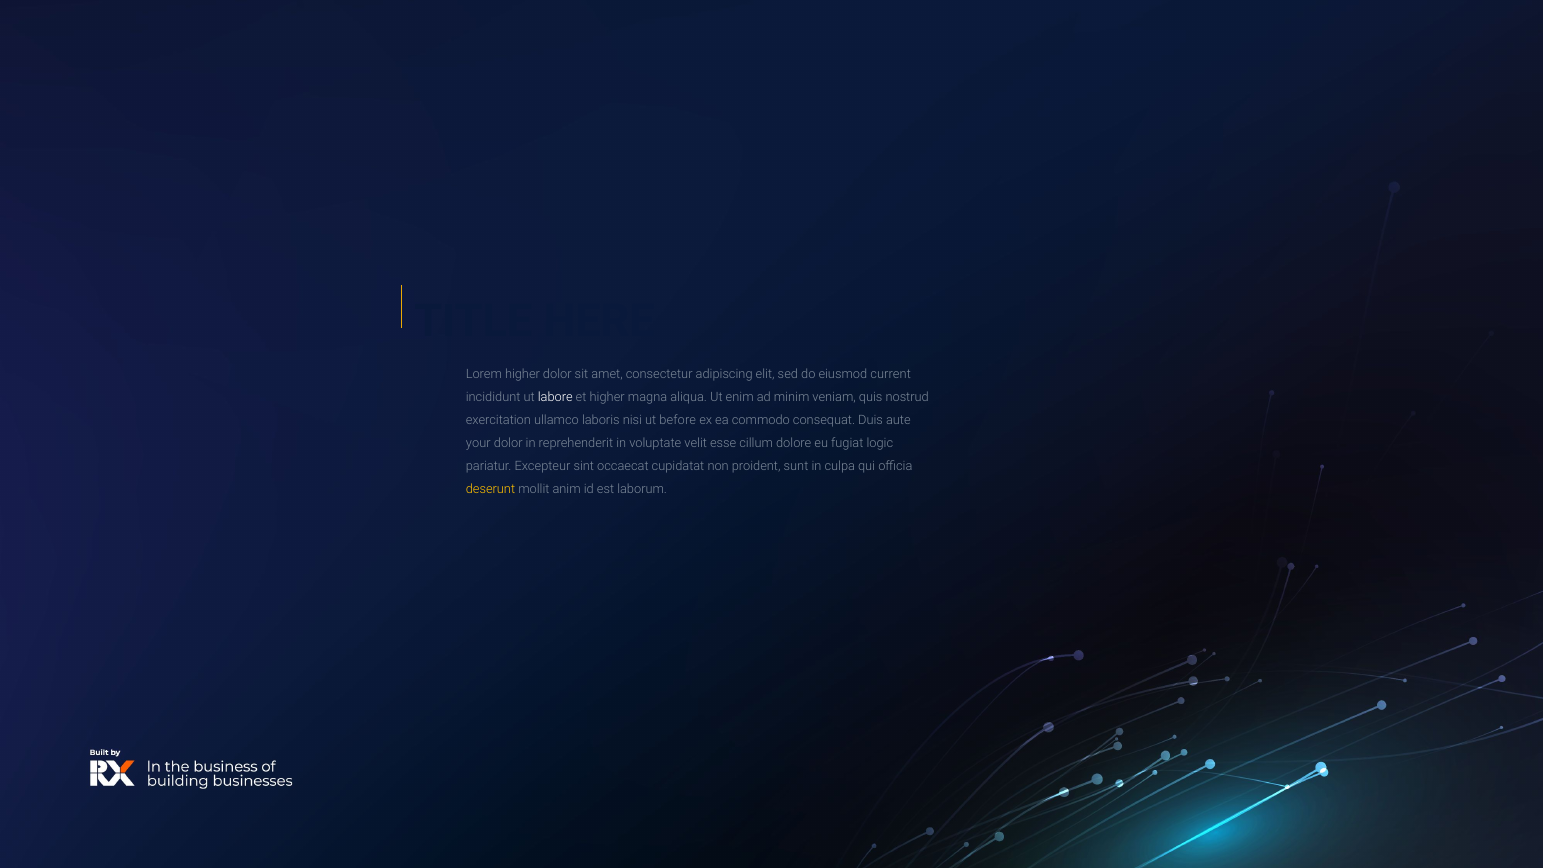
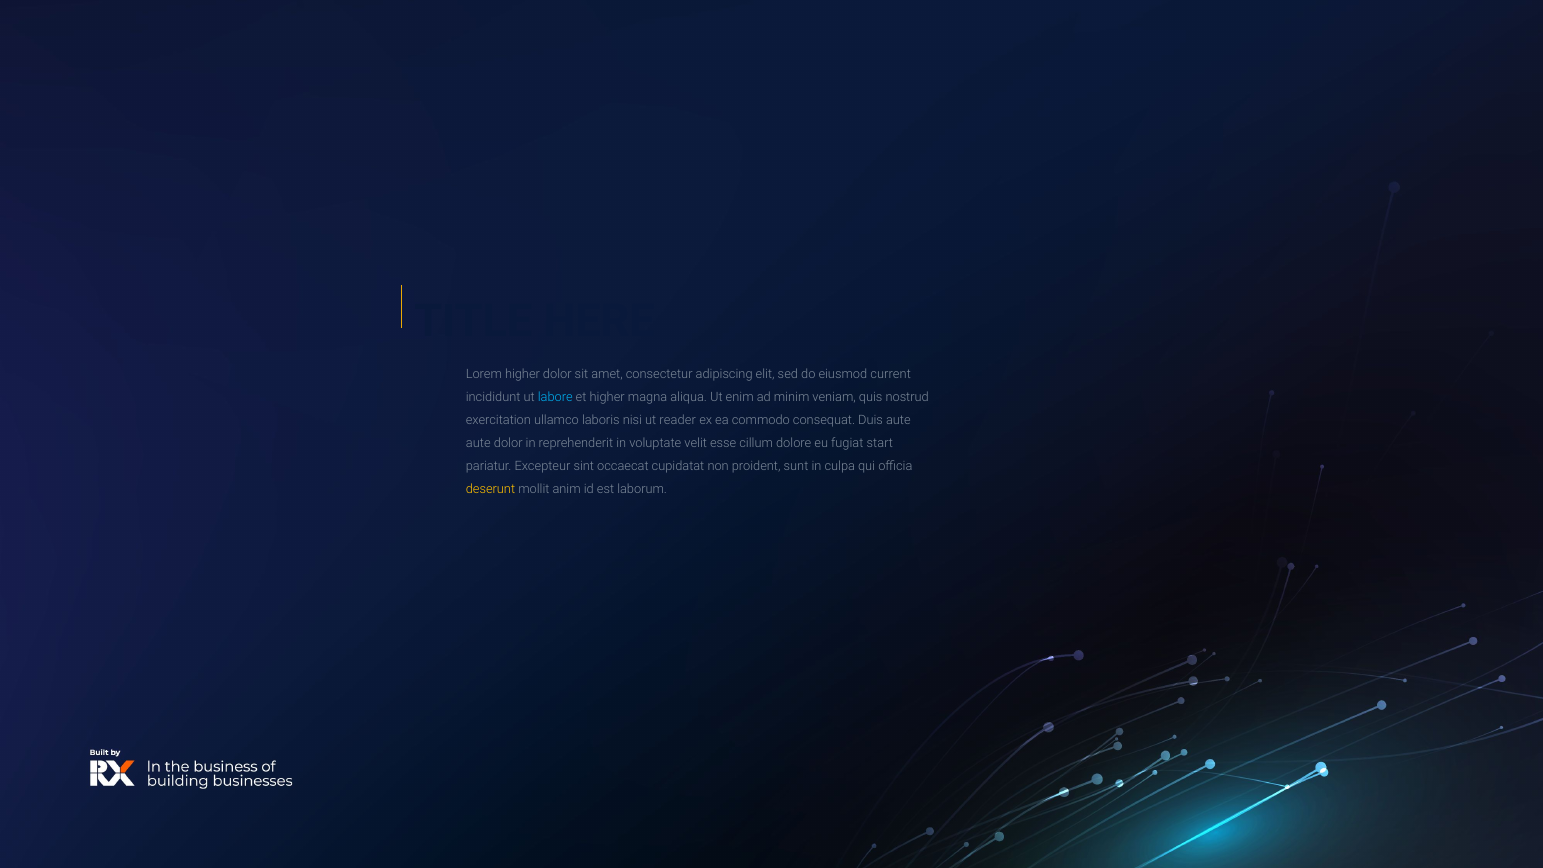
labore colour: white -> light blue
before: before -> reader
your at (478, 443): your -> aute
logic: logic -> start
